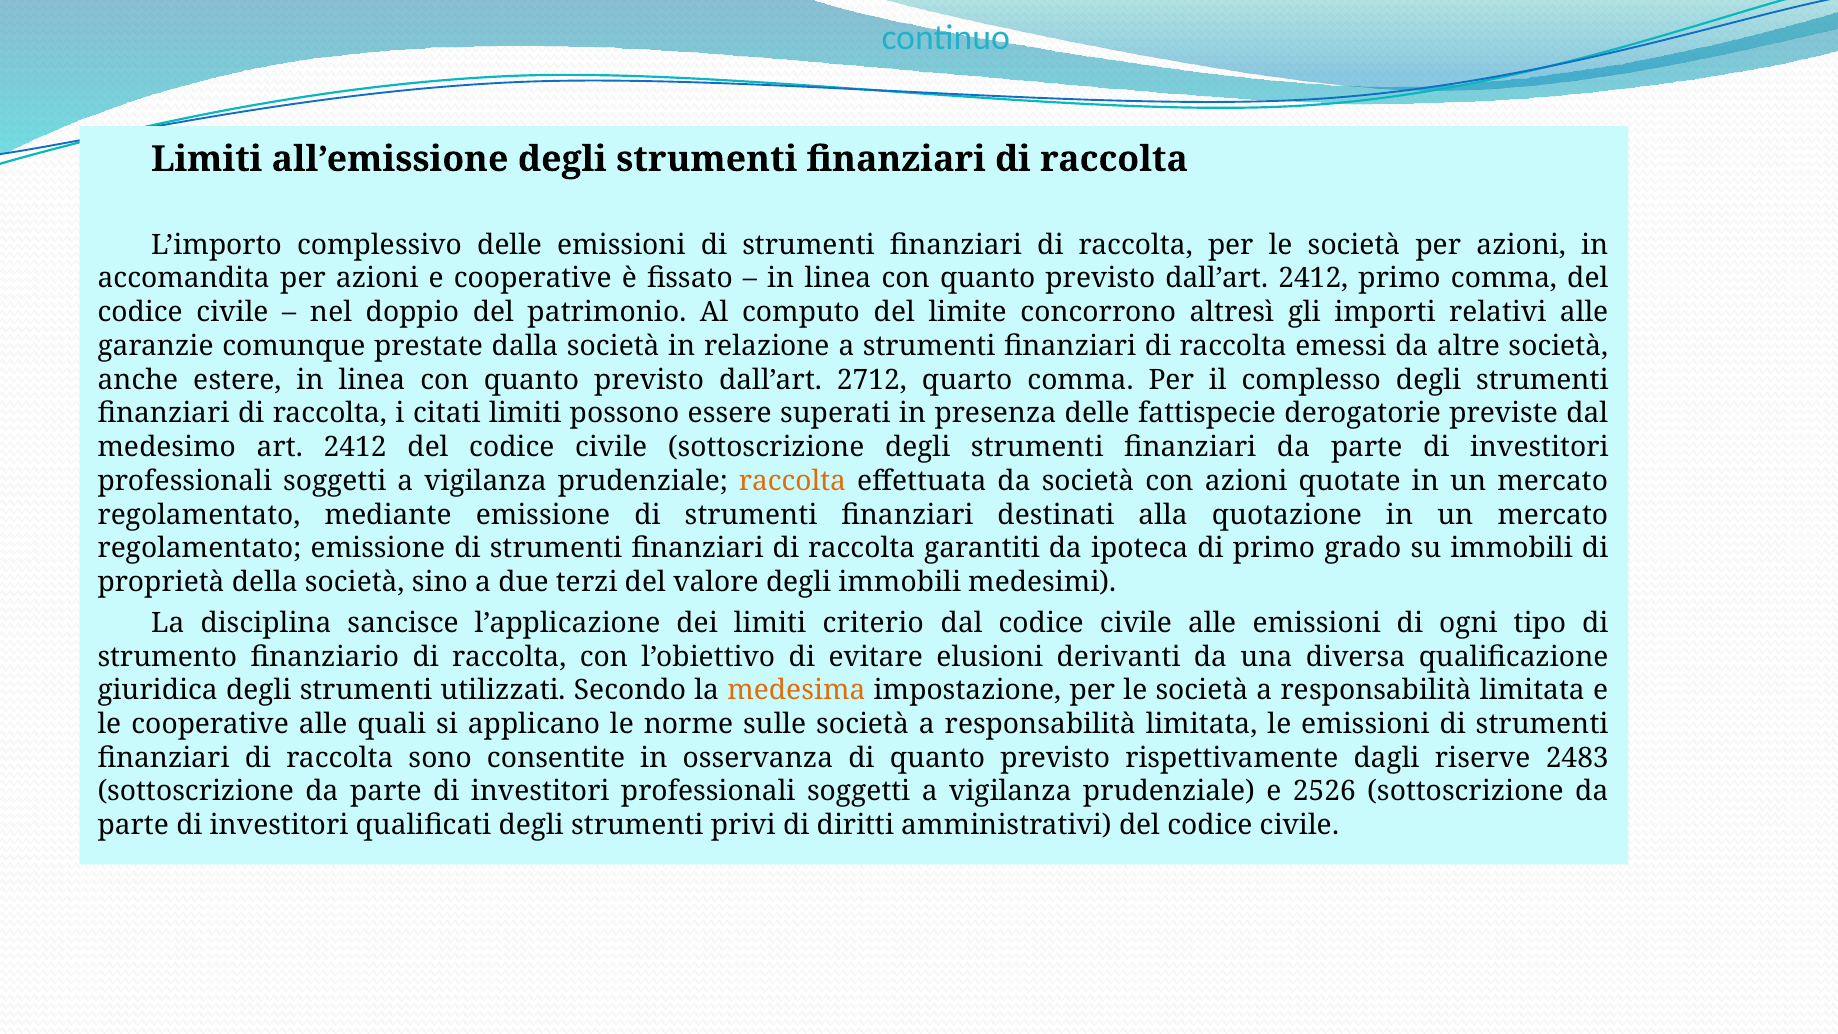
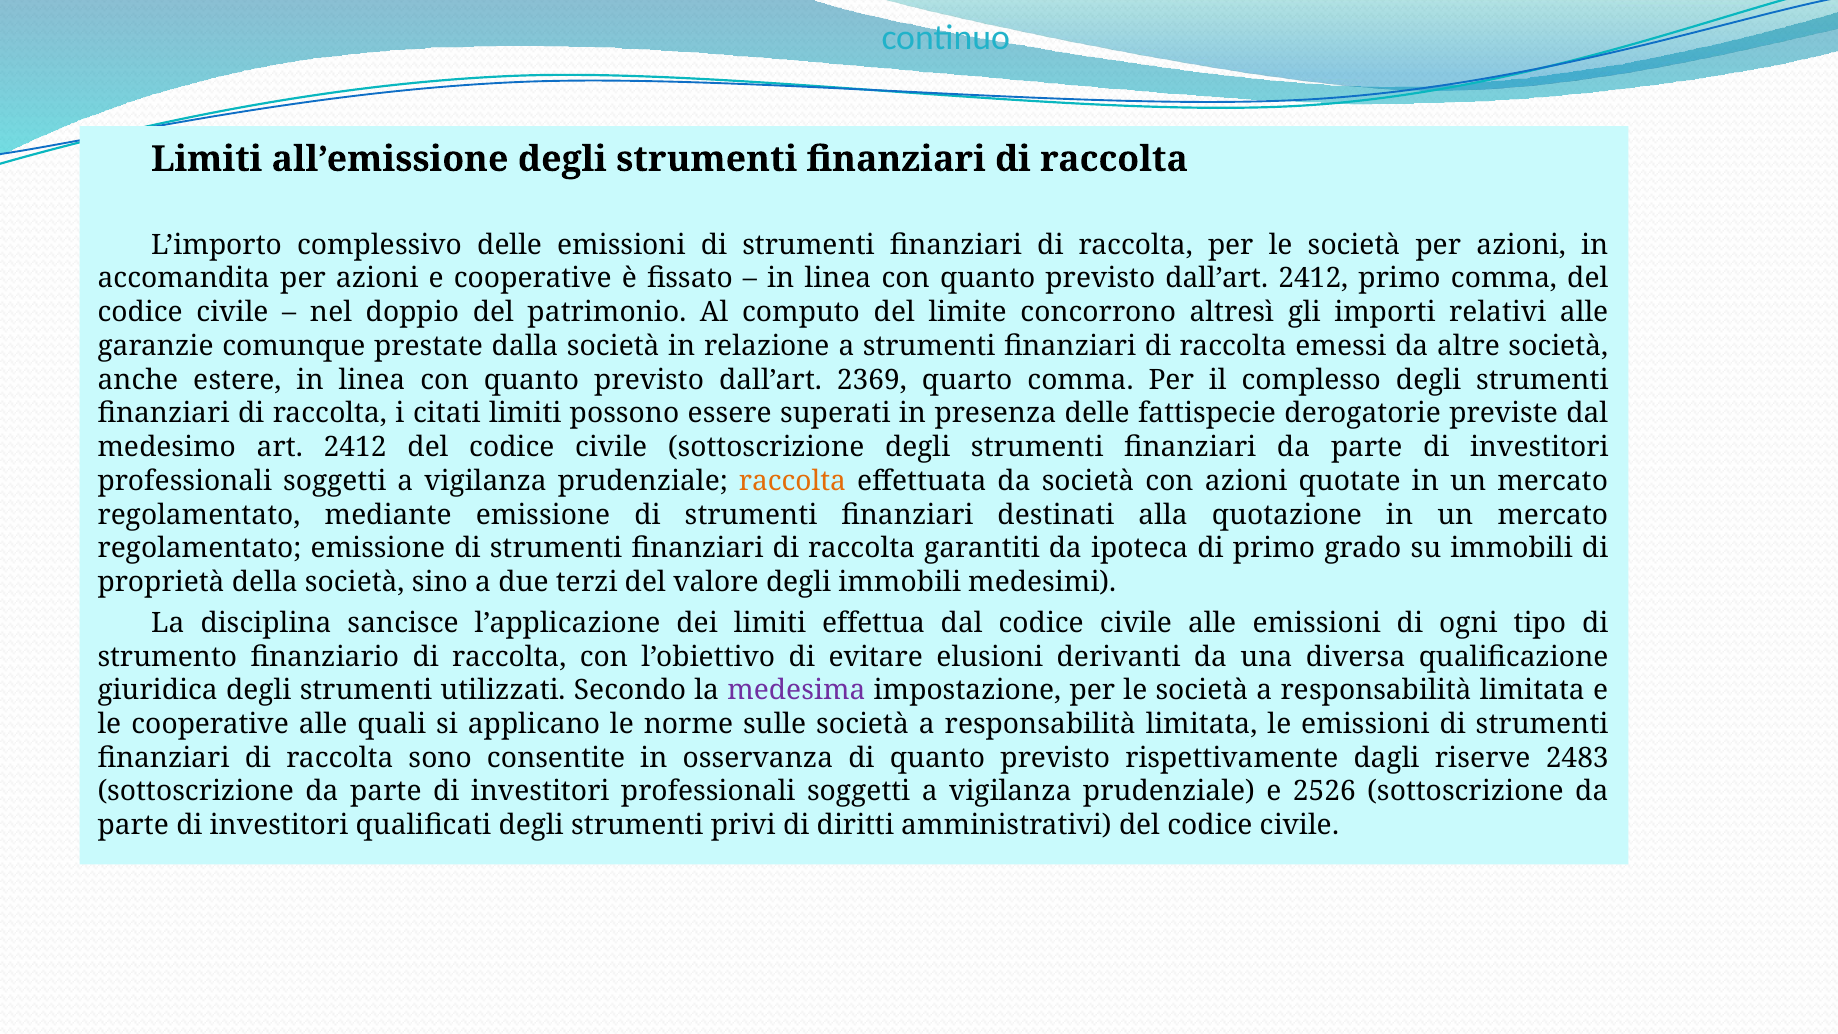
2712: 2712 -> 2369
criterio: criterio -> effettua
medesima colour: orange -> purple
